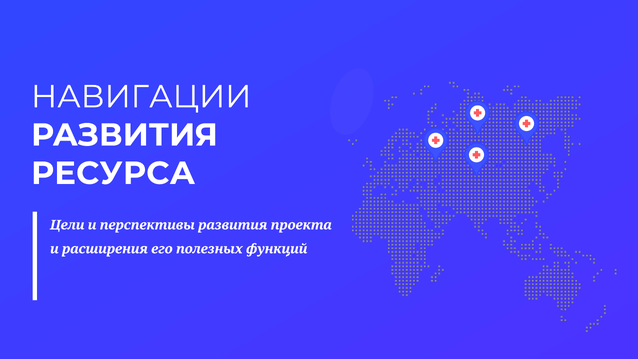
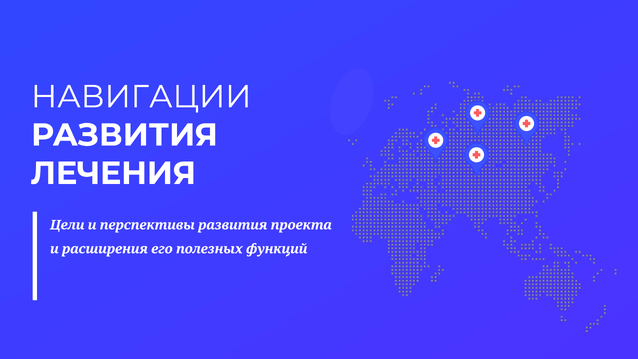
РЕСУРСА: РЕСУРСА -> ЛЕЧЕНИЯ
